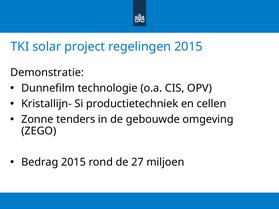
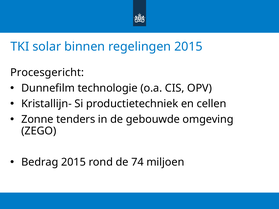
project: project -> binnen
Demonstratie: Demonstratie -> Procesgericht
27: 27 -> 74
